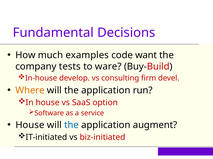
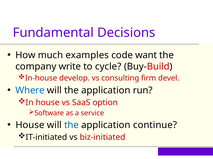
tests: tests -> write
ware: ware -> cycle
Where colour: orange -> blue
augment: augment -> continue
